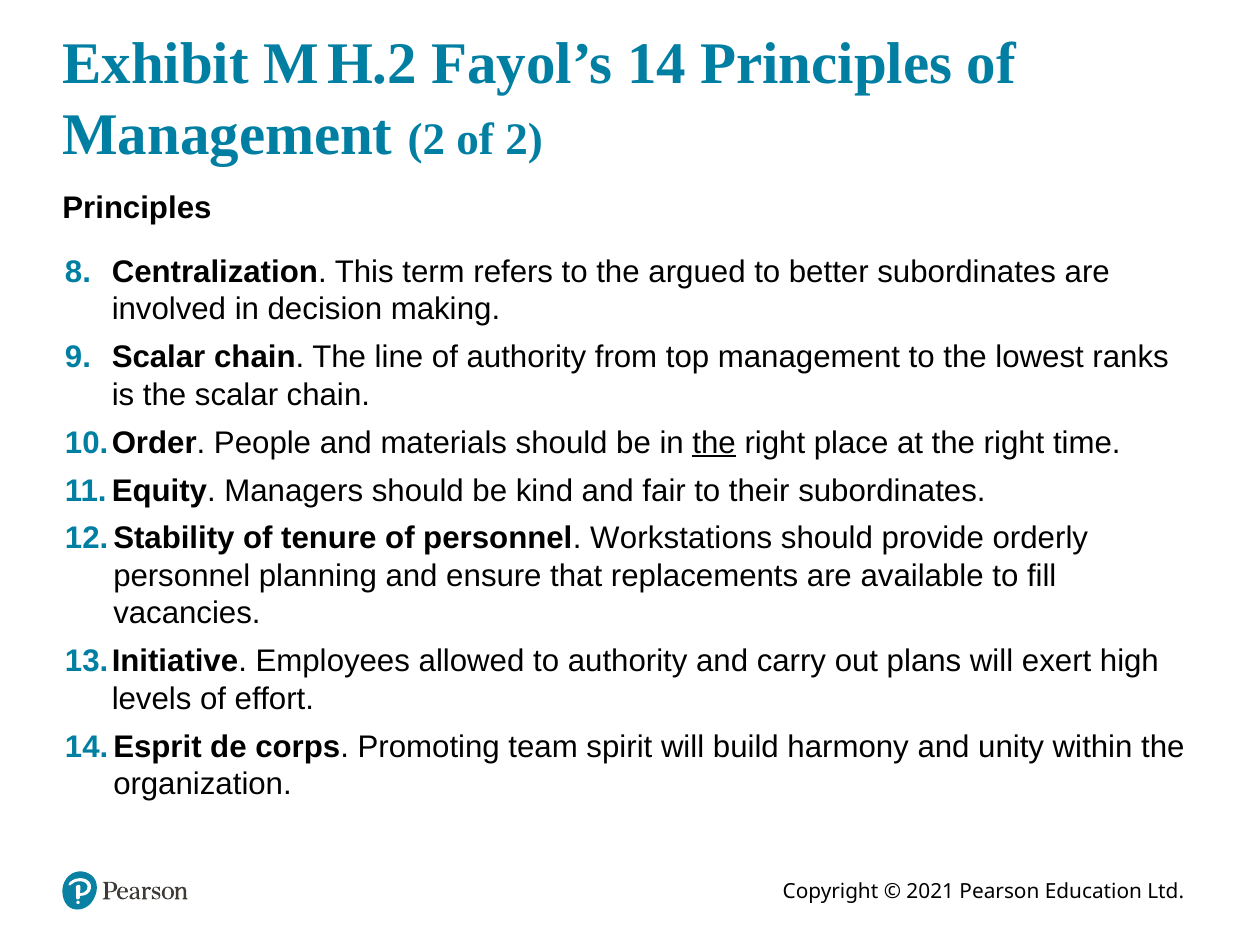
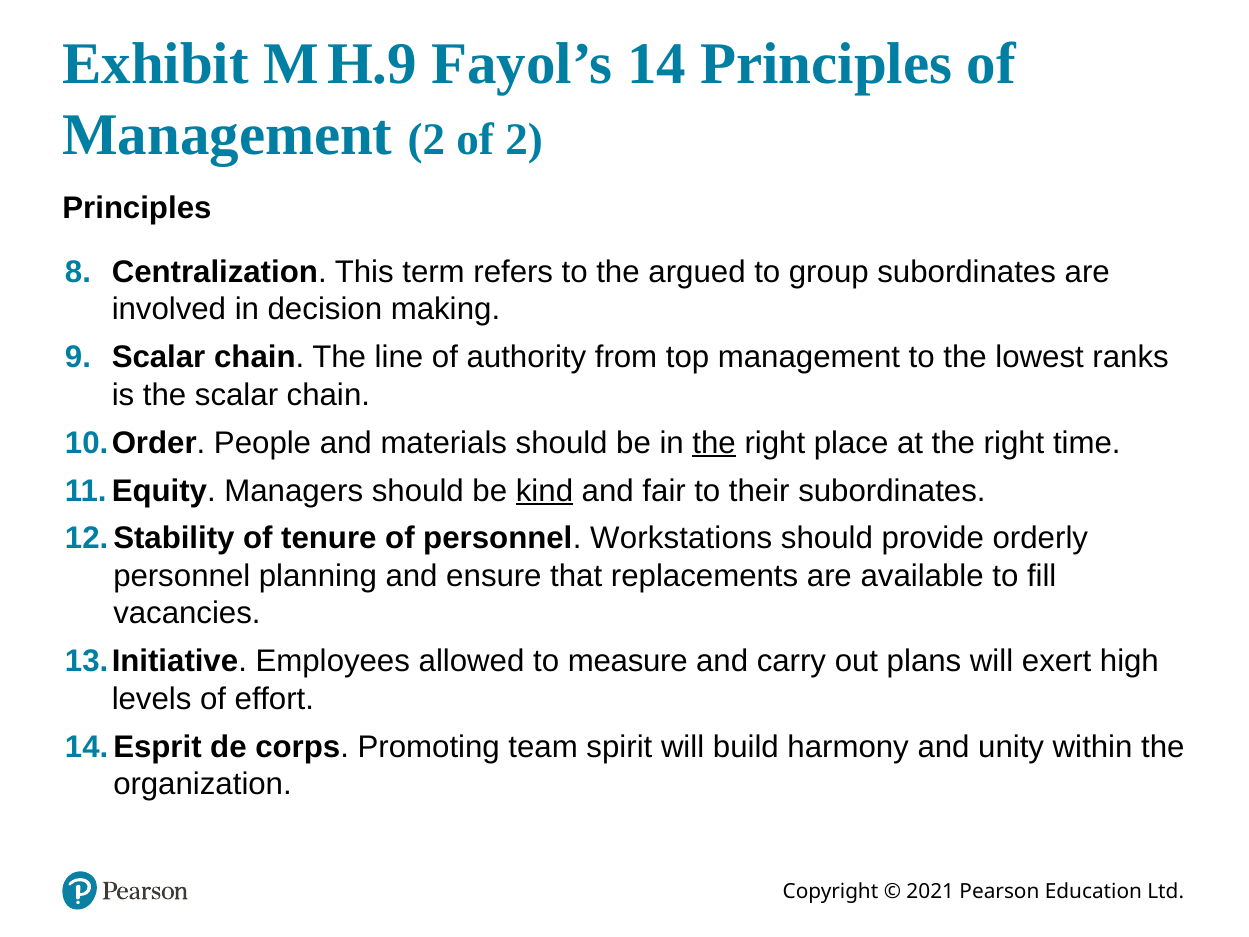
H.2: H.2 -> H.9
better: better -> group
kind underline: none -> present
to authority: authority -> measure
